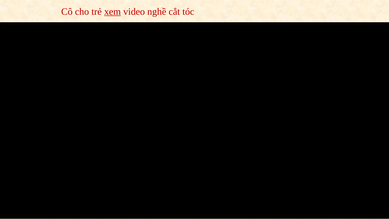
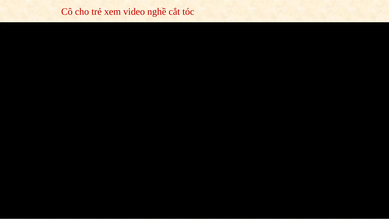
xem underline: present -> none
